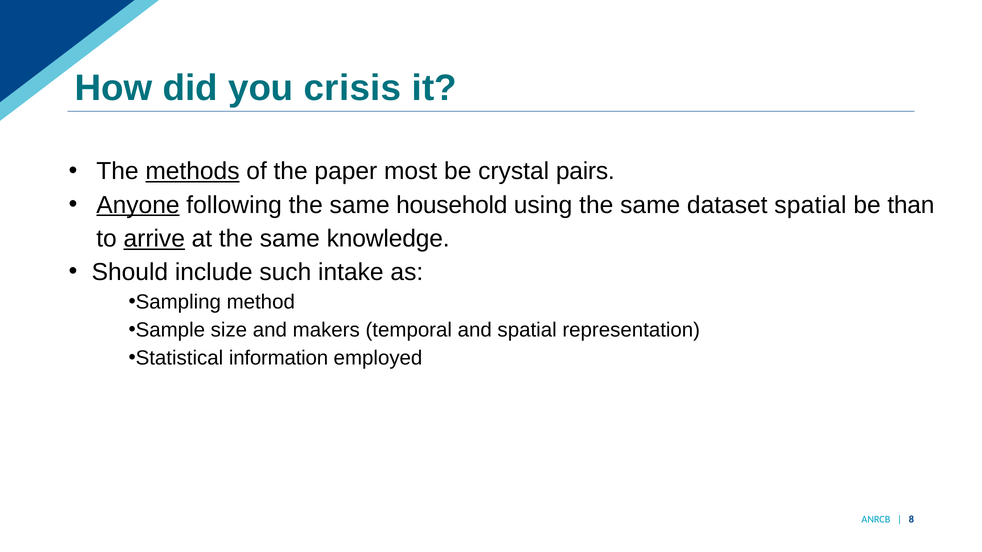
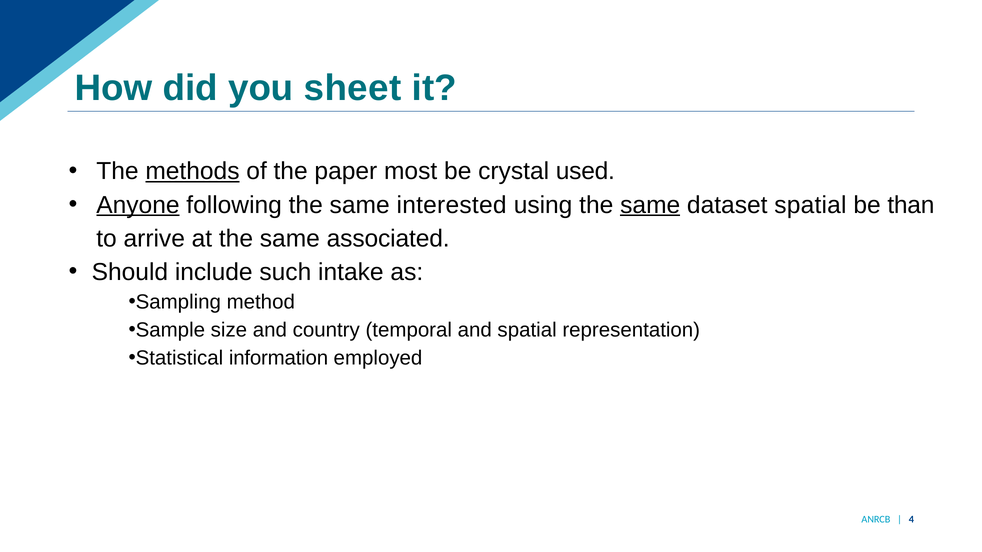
crisis: crisis -> sheet
pairs: pairs -> used
household: household -> interested
same at (650, 205) underline: none -> present
arrive underline: present -> none
knowledge: knowledge -> associated
makers: makers -> country
8: 8 -> 4
